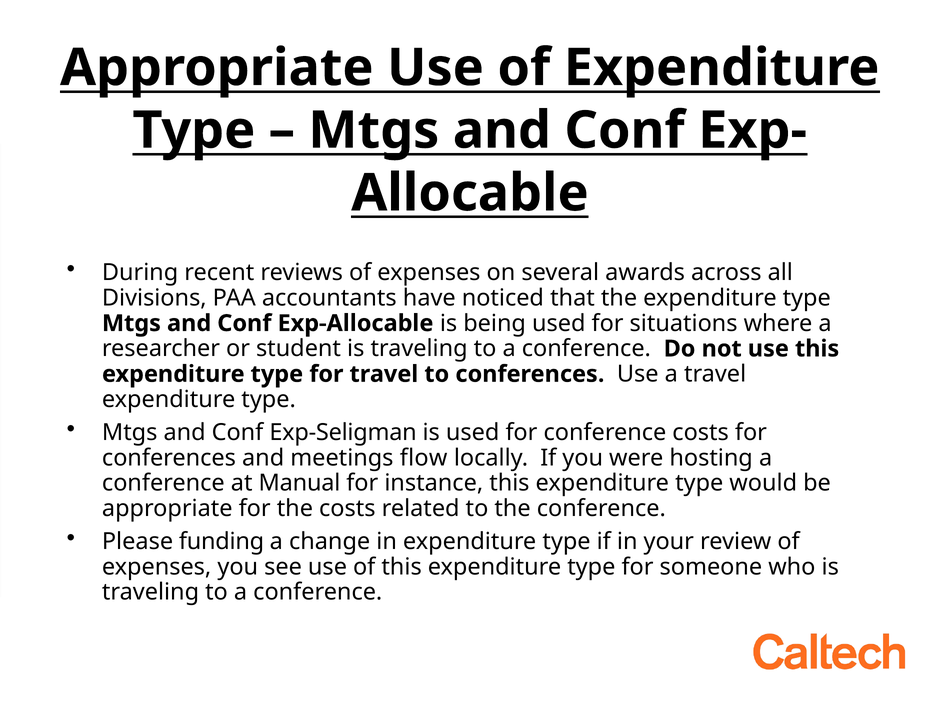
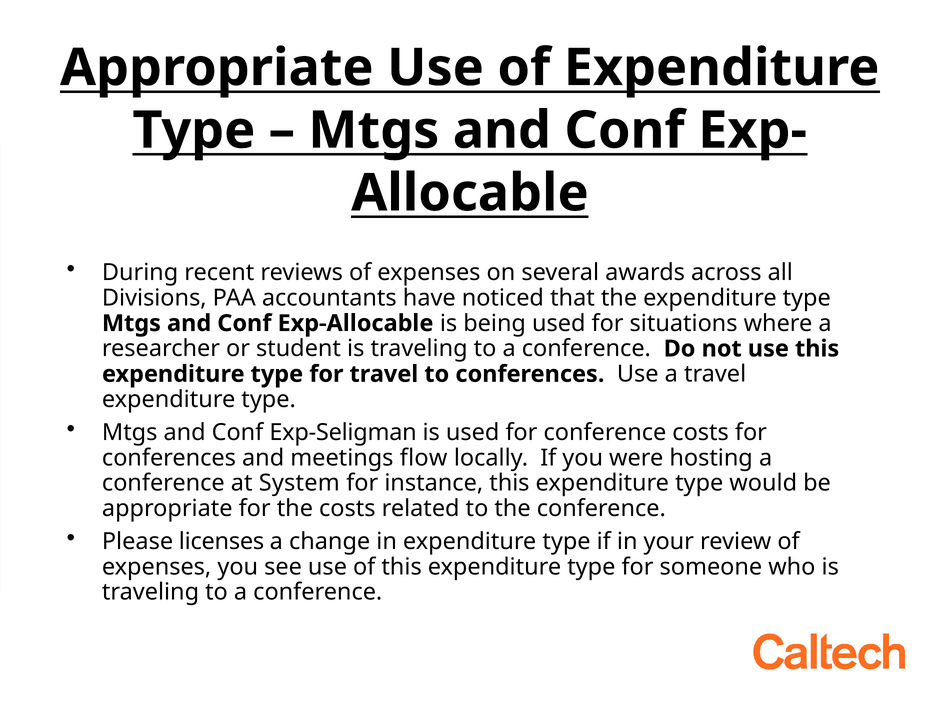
Manual: Manual -> System
funding: funding -> licenses
